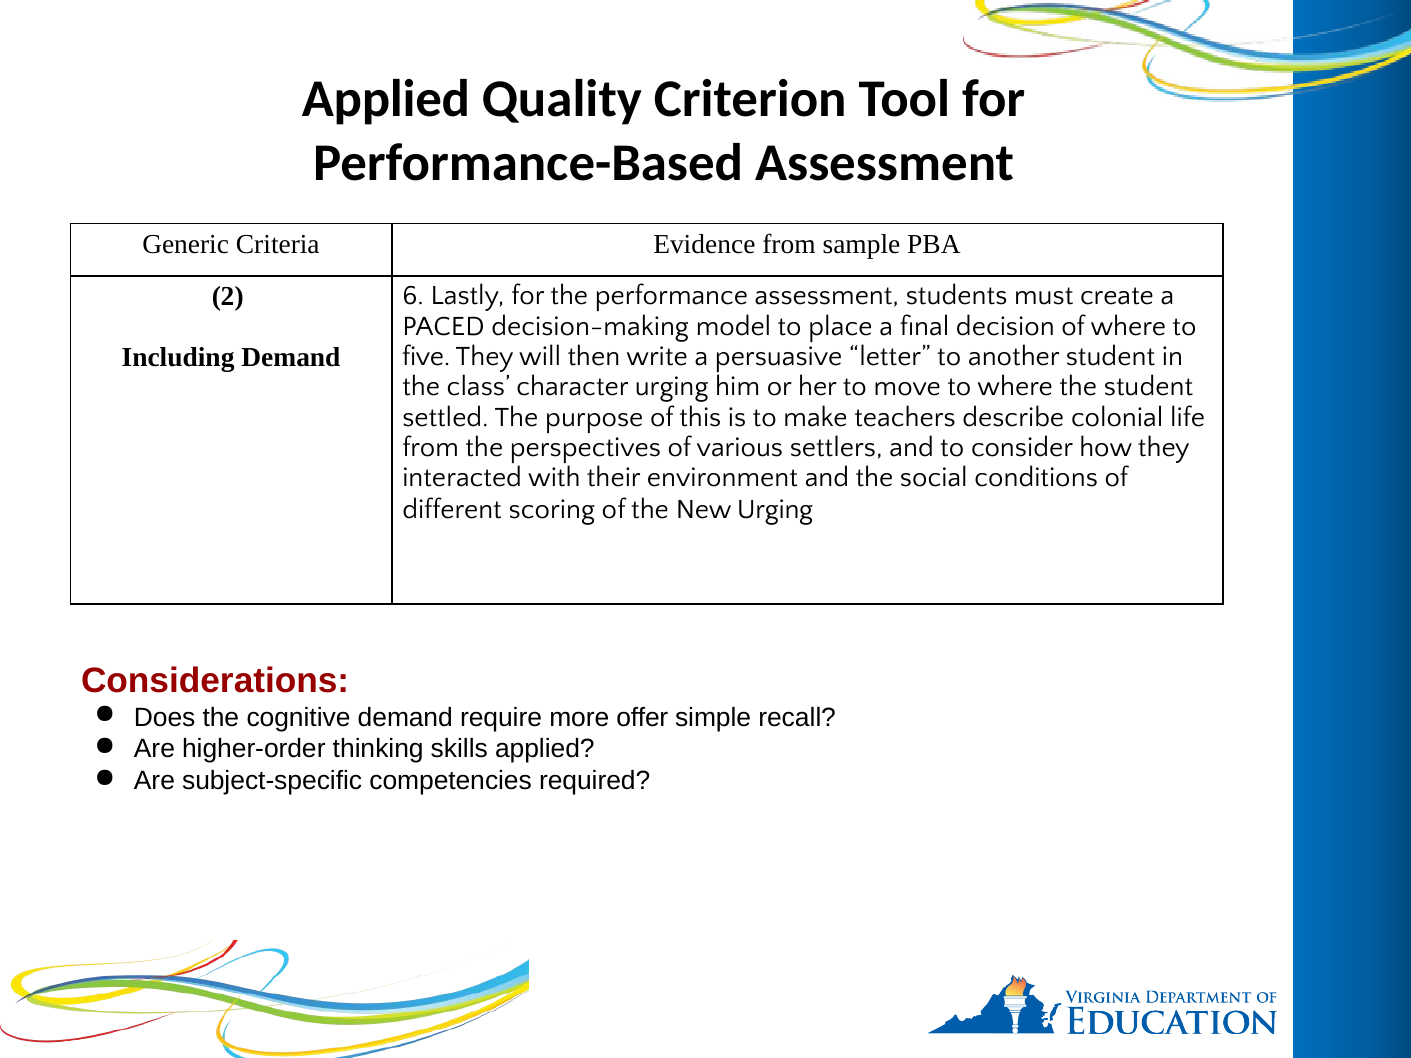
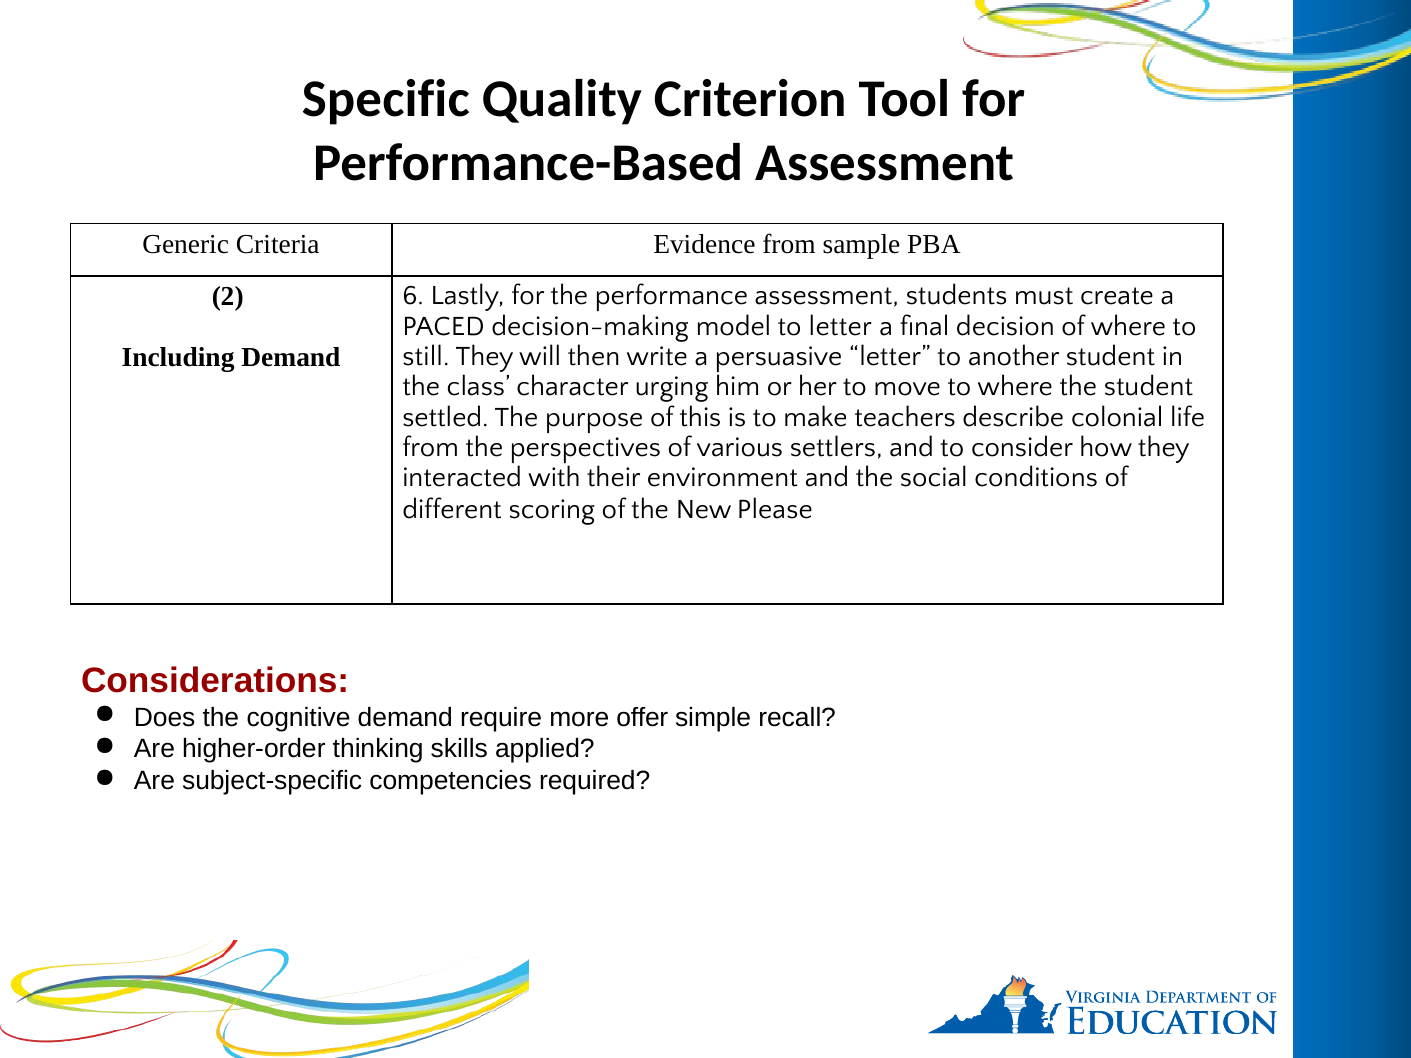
Applied at (386, 100): Applied -> Specific
to place: place -> letter
five: five -> still
New Urging: Urging -> Please
